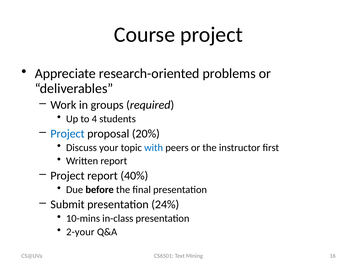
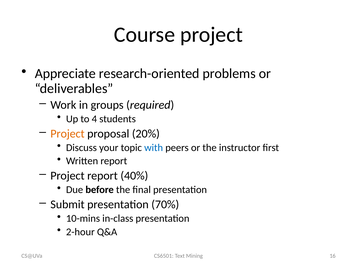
Project at (68, 133) colour: blue -> orange
24%: 24% -> 70%
2-your: 2-your -> 2-hour
